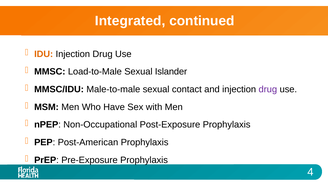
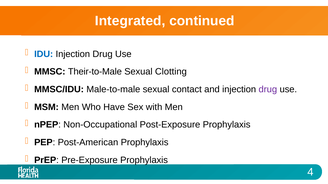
IDU colour: orange -> blue
Load-to-Male: Load-to-Male -> Their-to-Male
Islander: Islander -> Clotting
